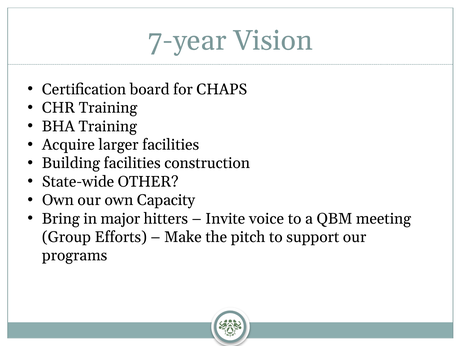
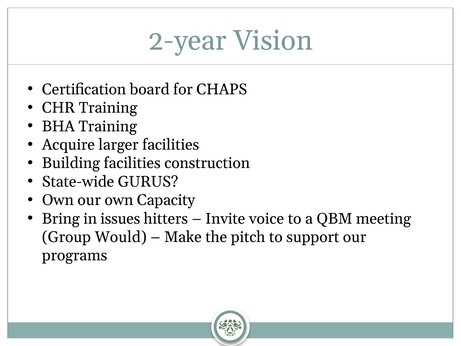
7-year: 7-year -> 2-year
OTHER: OTHER -> GURUS
major: major -> issues
Efforts: Efforts -> Would
